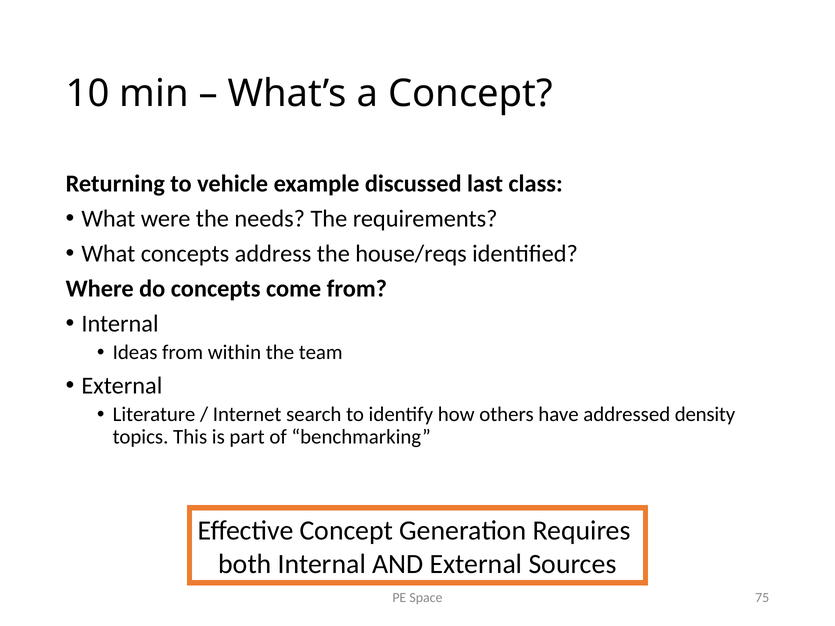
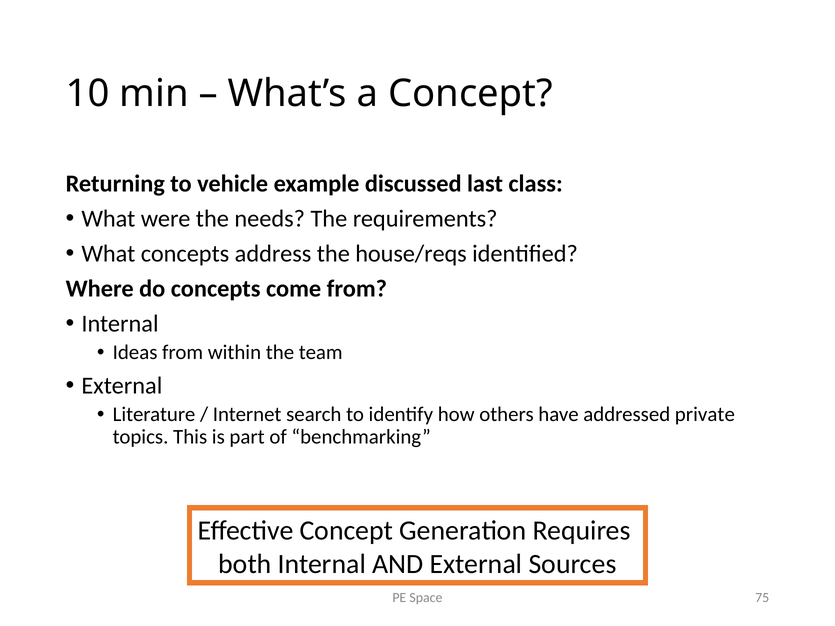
density: density -> private
